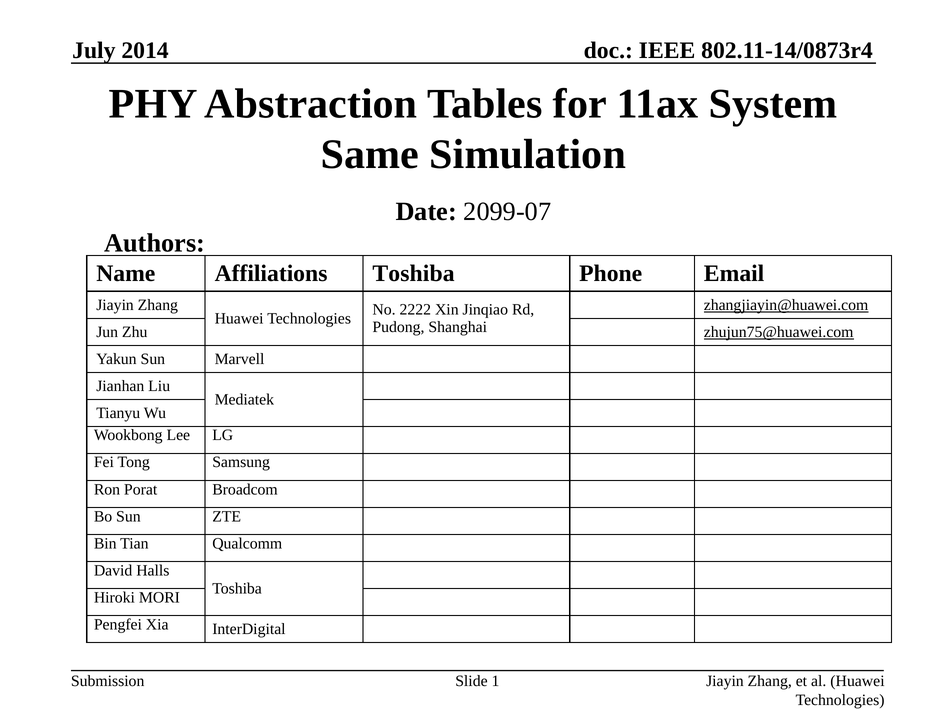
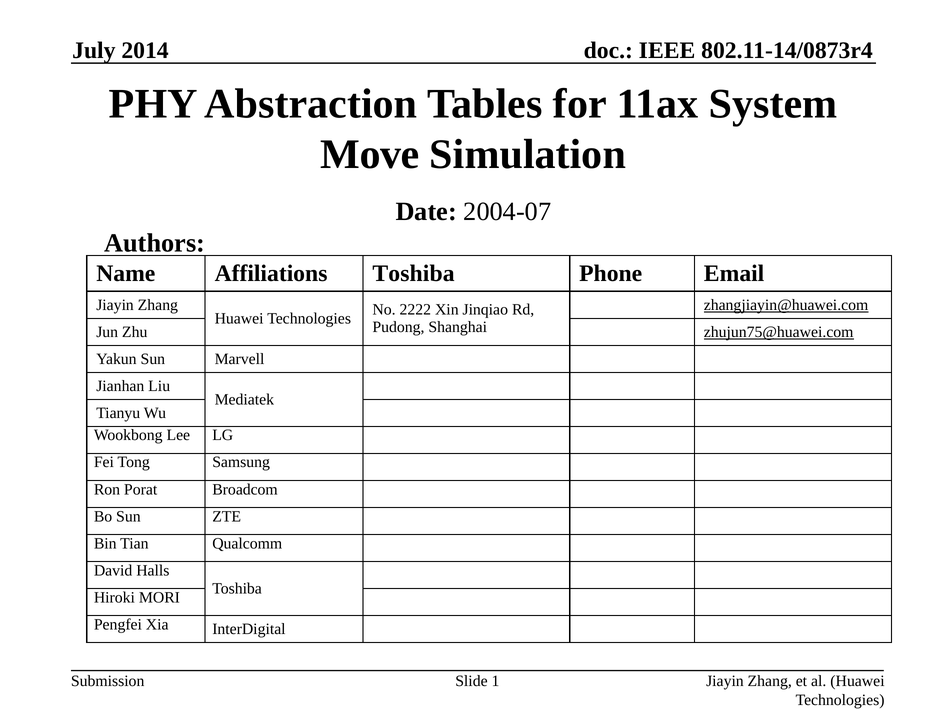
Same: Same -> Move
2099-07: 2099-07 -> 2004-07
